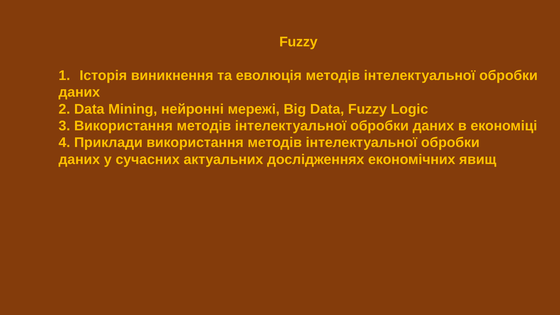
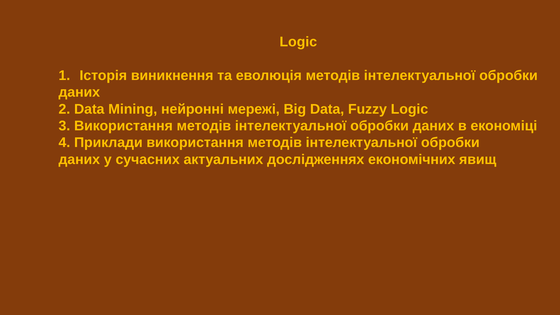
Fuzzy at (298, 42): Fuzzy -> Logic
